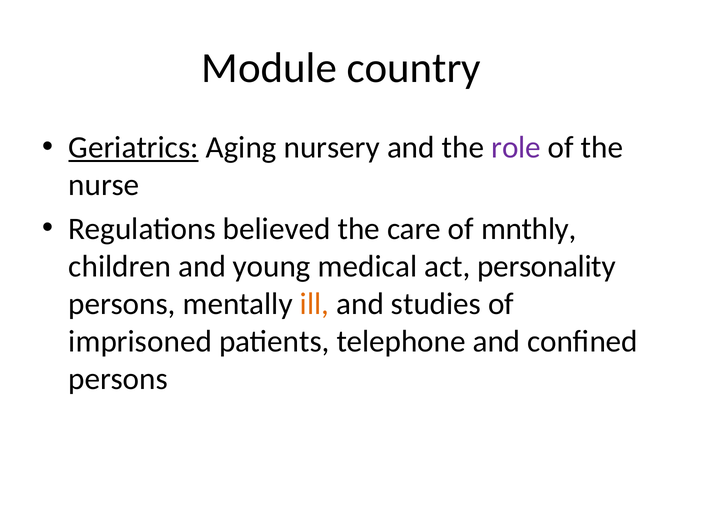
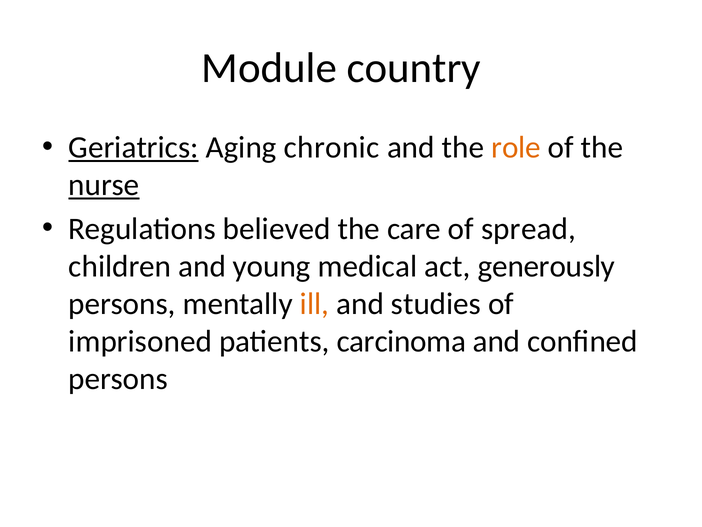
nursery: nursery -> chronic
role colour: purple -> orange
nurse underline: none -> present
mnthly: mnthly -> spread
personality: personality -> generously
telephone: telephone -> carcinoma
